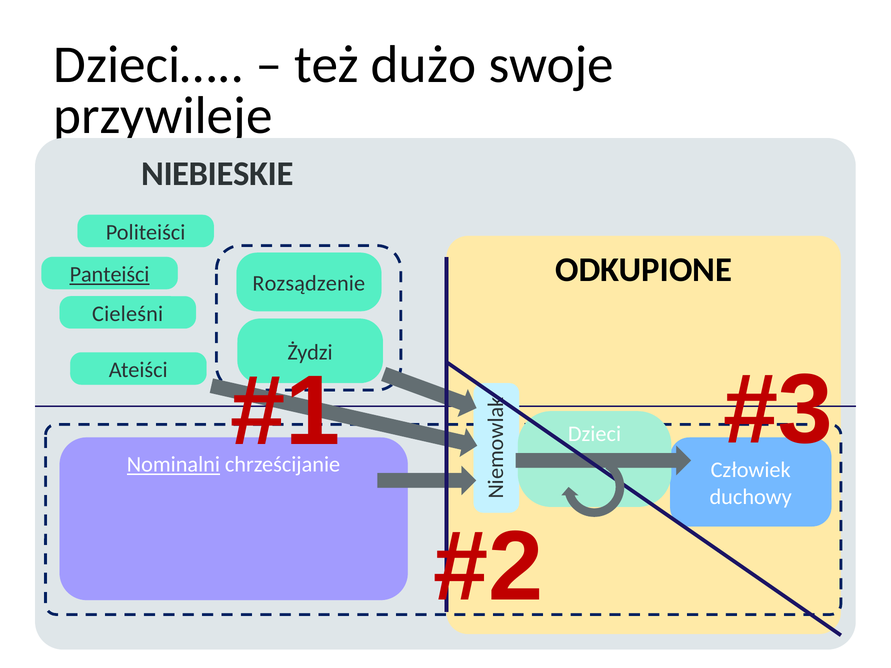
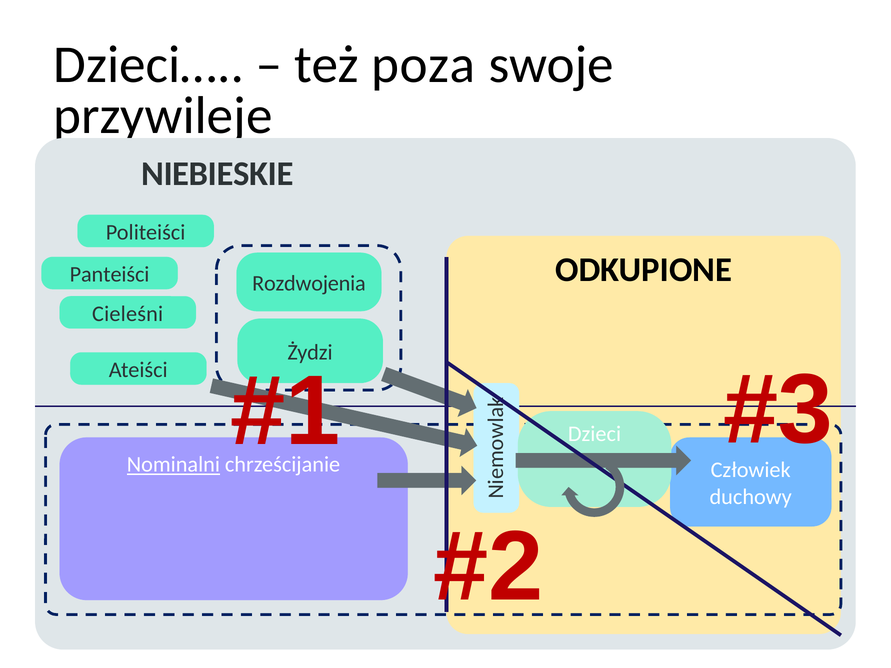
dużo: dużo -> poza
Panteiści underline: present -> none
Rozsądzenie: Rozsądzenie -> Rozdwojenia
